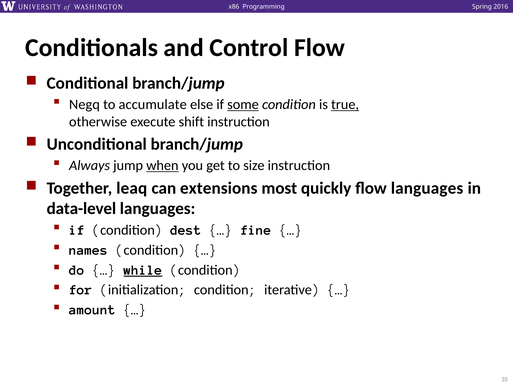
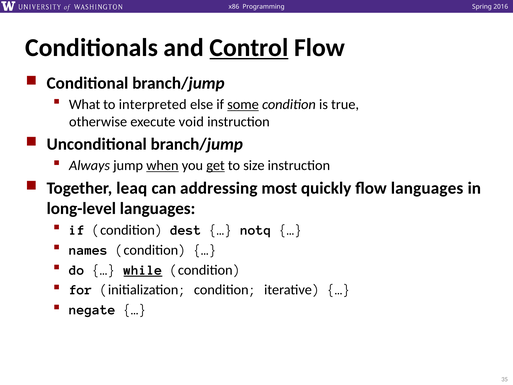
Control underline: none -> present
Negq: Negq -> What
accumulate: accumulate -> interpreted
true underline: present -> none
shift: shift -> void
get underline: none -> present
extensions: extensions -> addressing
data-level: data-level -> long-level
fine: fine -> notq
amount: amount -> negate
